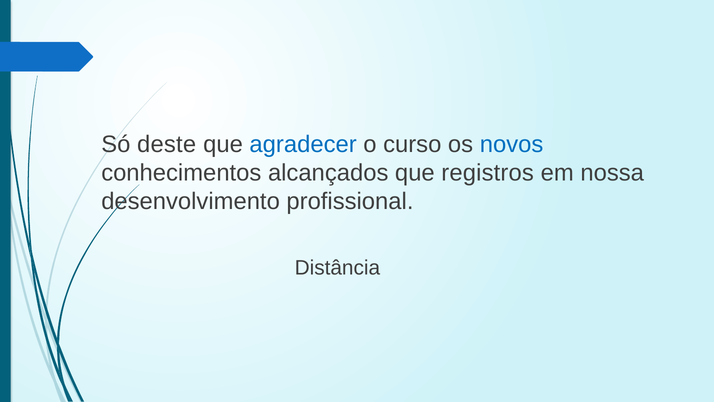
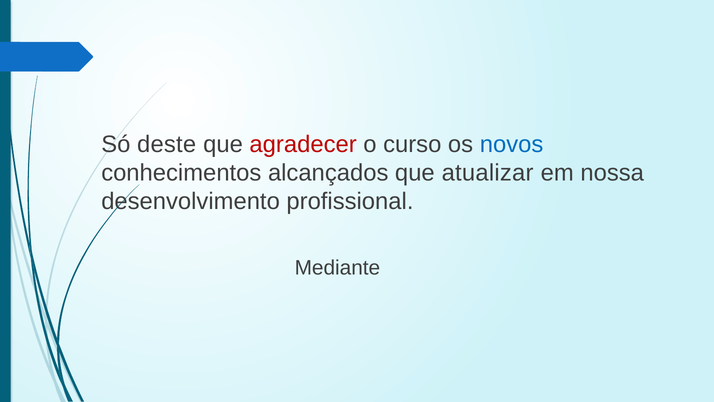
agradecer colour: blue -> red
registros: registros -> atualizar
Distância: Distância -> Mediante
